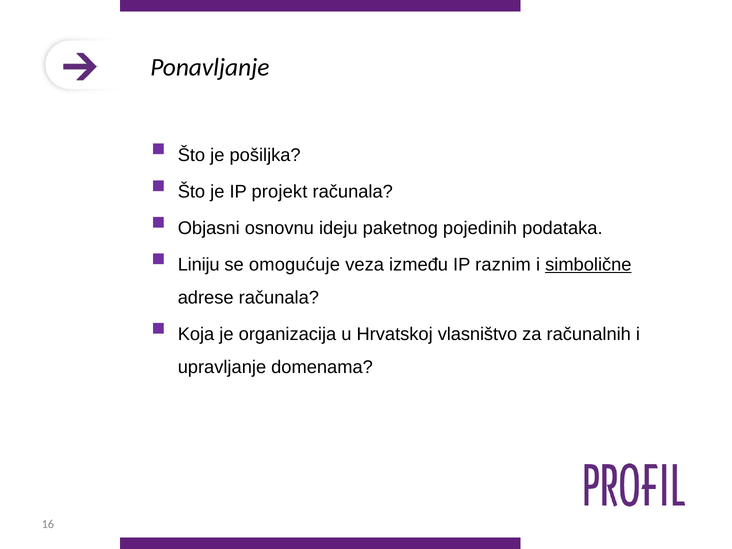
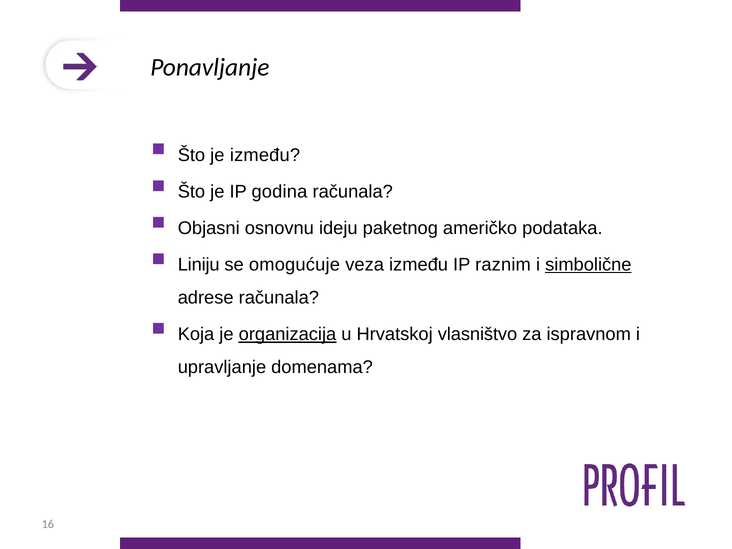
je pošiljka: pošiljka -> između
projekt: projekt -> godina
pojedinih: pojedinih -> američko
organizacija underline: none -> present
računalnih: računalnih -> ispravnom
